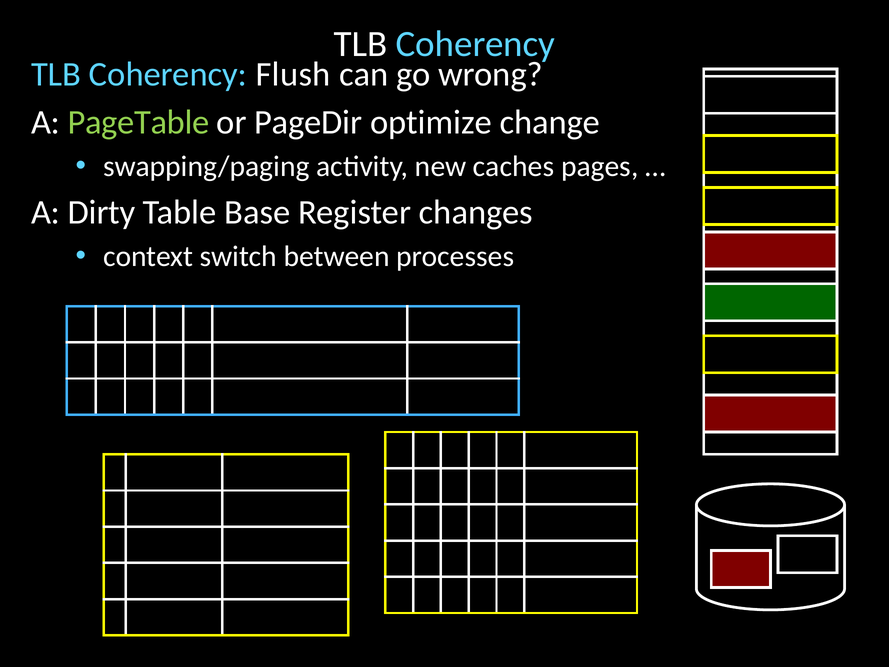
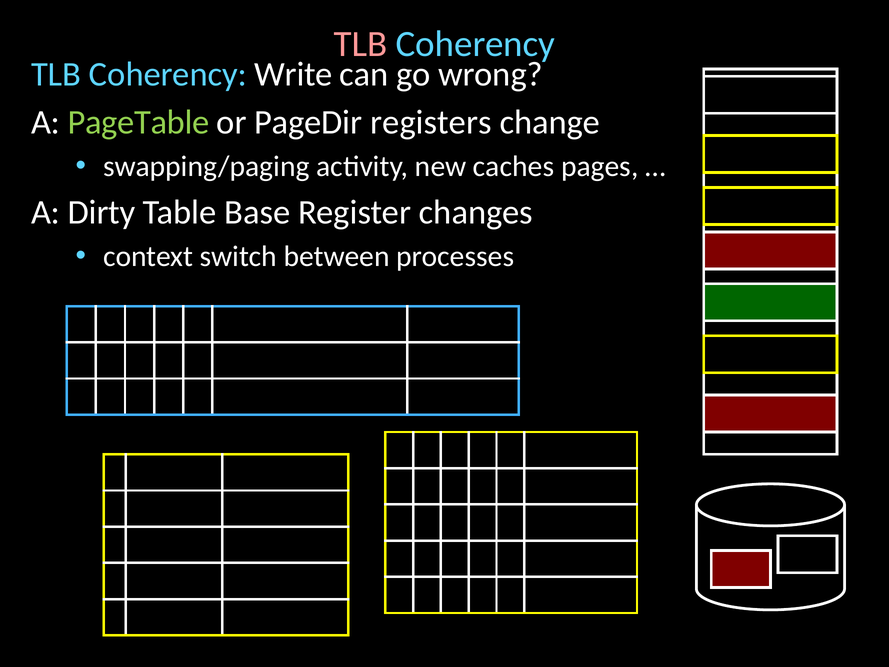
TLB at (360, 44) colour: white -> pink
Flush: Flush -> Write
optimize: optimize -> registers
